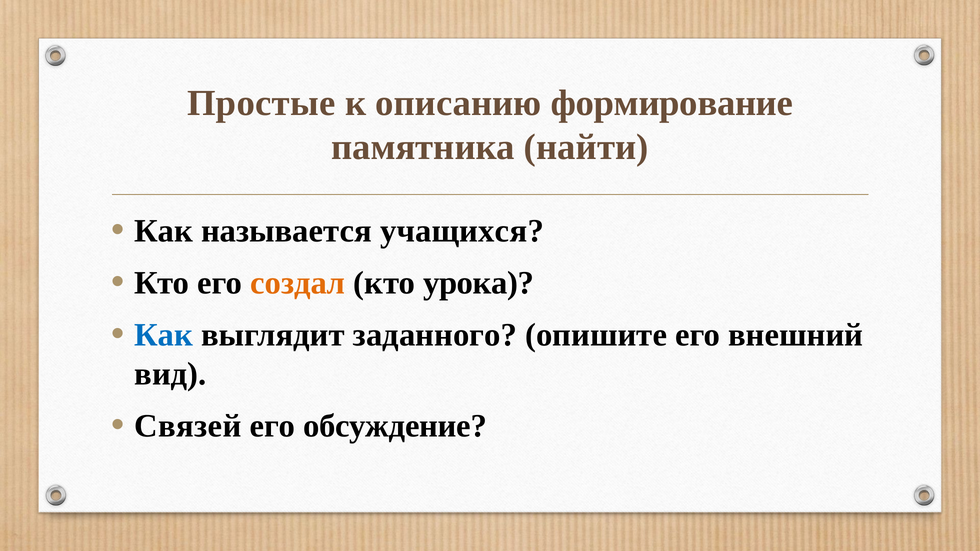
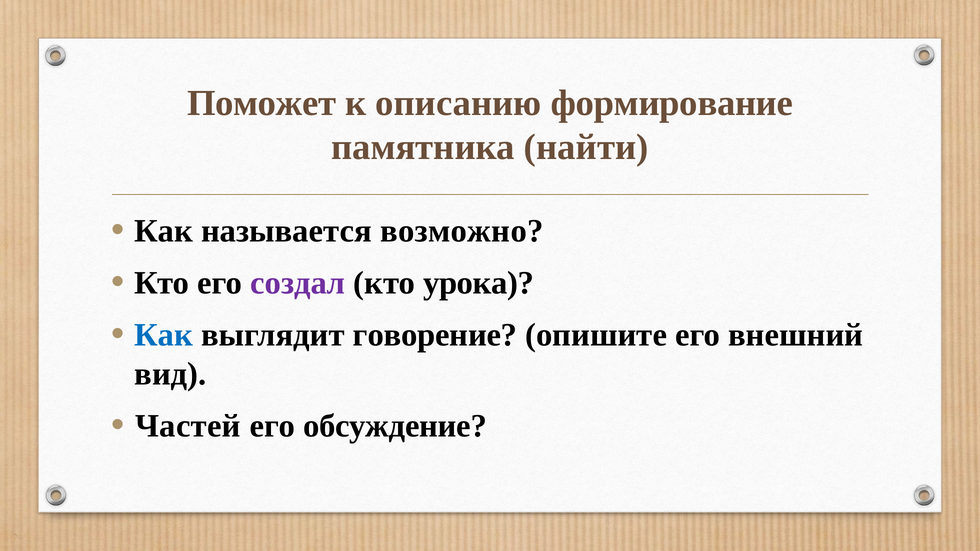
Простые: Простые -> Поможет
учащихся: учащихся -> возможно
создал colour: orange -> purple
заданного: заданного -> говорение
Связей: Связей -> Частей
